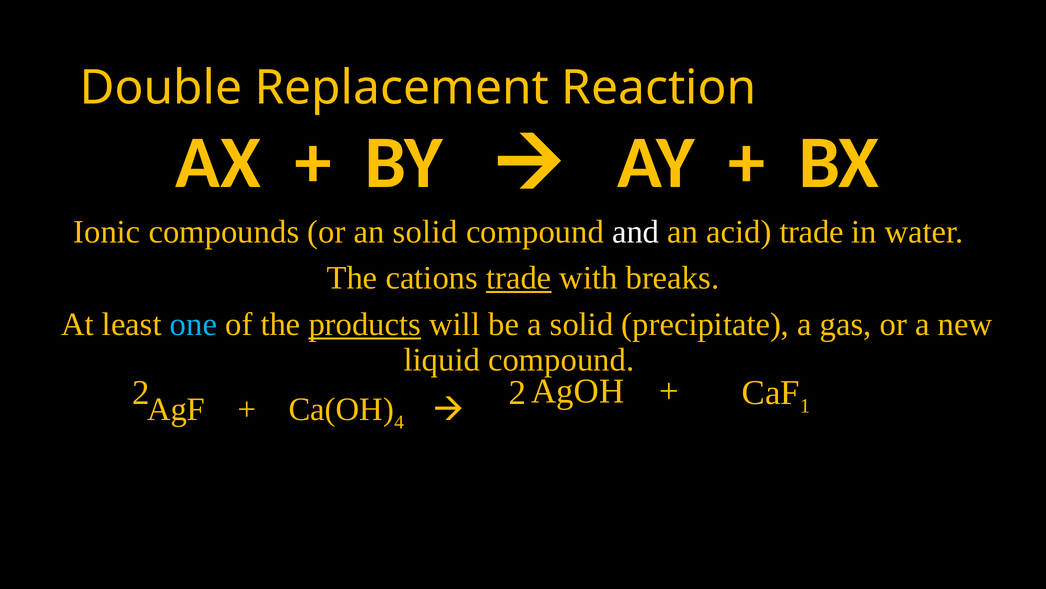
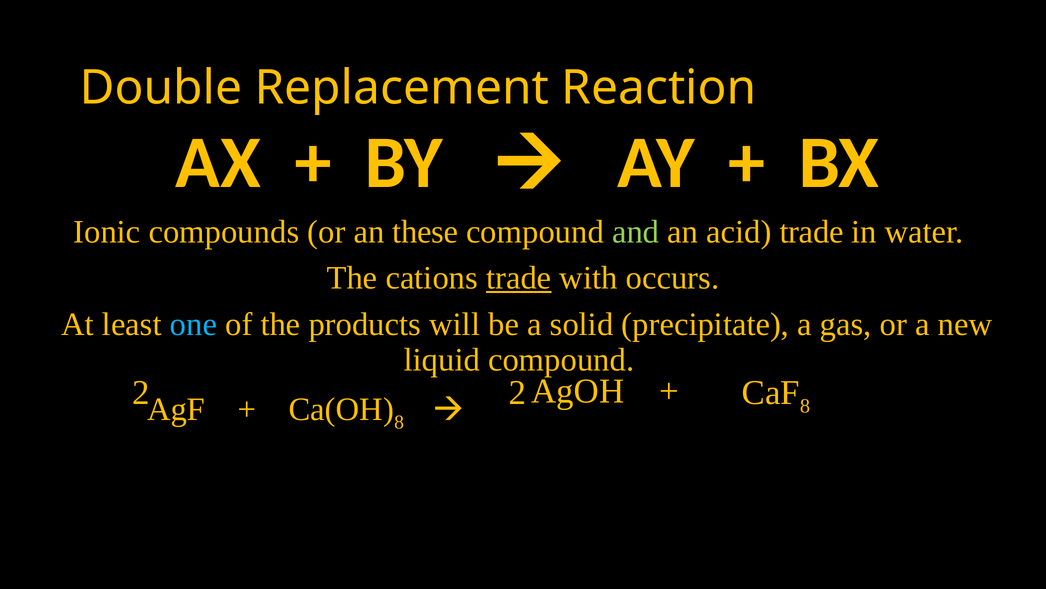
an solid: solid -> these
and colour: white -> light green
breaks: breaks -> occurs
products underline: present -> none
1 at (805, 406): 1 -> 8
4 at (399, 422): 4 -> 8
